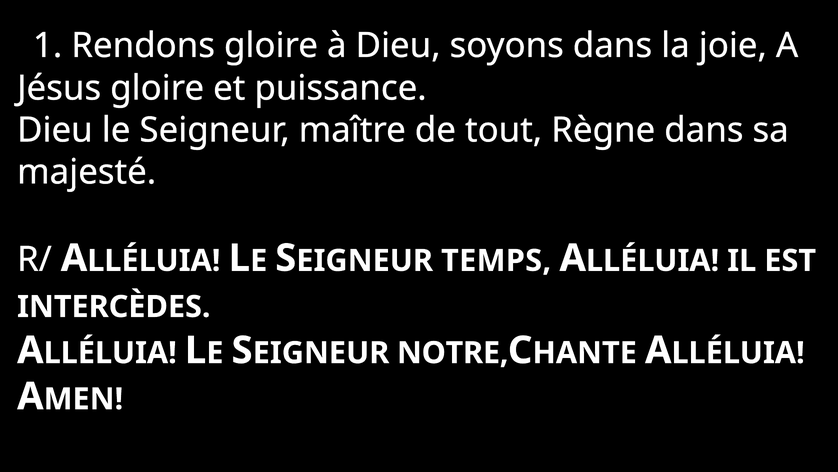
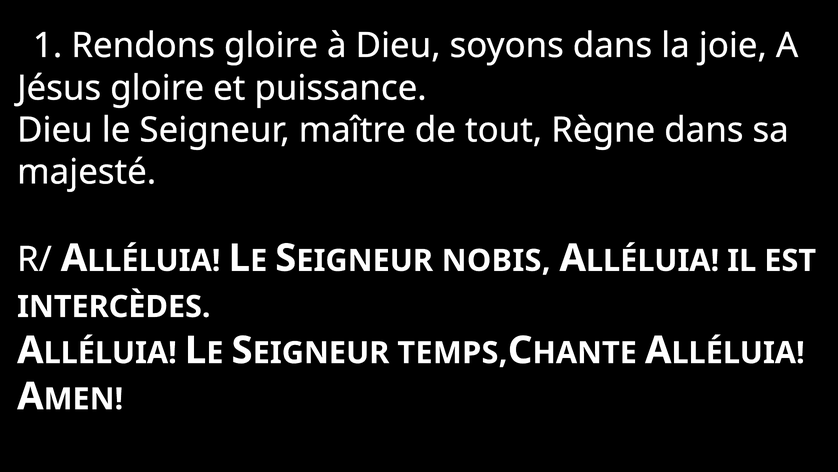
TEMPS: TEMPS -> NOBIS
NOTRE: NOTRE -> TEMPS
